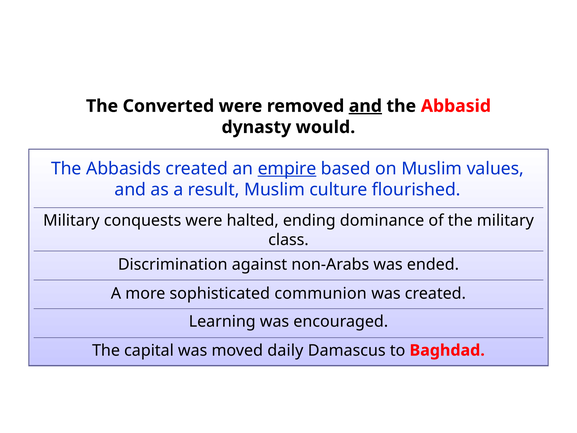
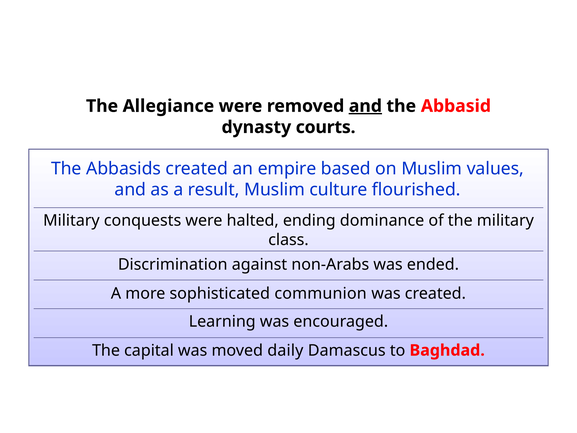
Converted: Converted -> Allegiance
would: would -> courts
empire underline: present -> none
